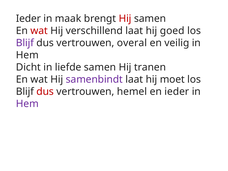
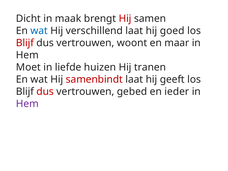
Ieder at (28, 19): Ieder -> Dicht
wat at (39, 31) colour: red -> blue
Blijf at (25, 43) colour: purple -> red
overal: overal -> woont
veilig: veilig -> maar
Dicht: Dicht -> Moet
liefde samen: samen -> huizen
samenbindt colour: purple -> red
moet: moet -> geeft
hemel: hemel -> gebed
